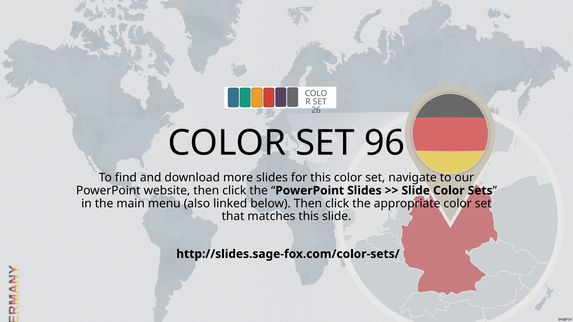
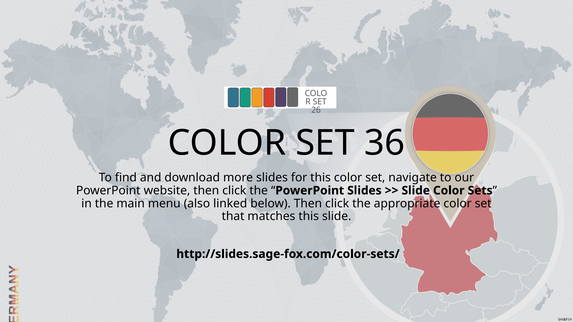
96: 96 -> 36
